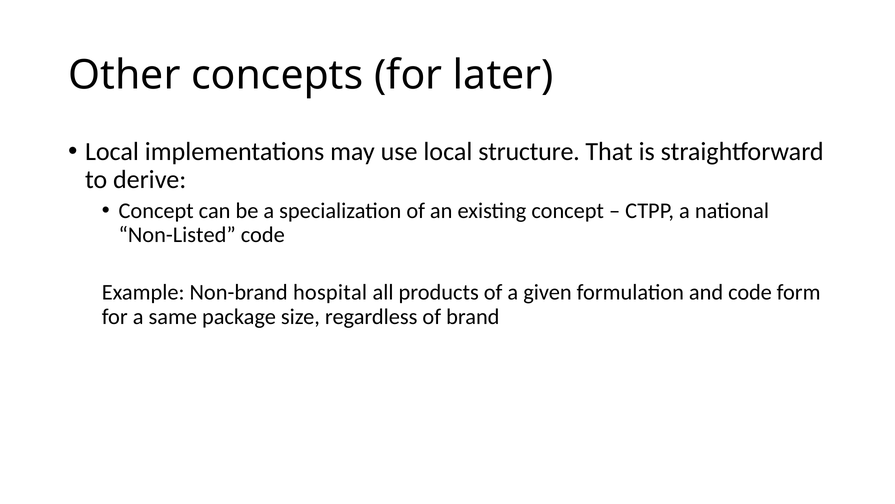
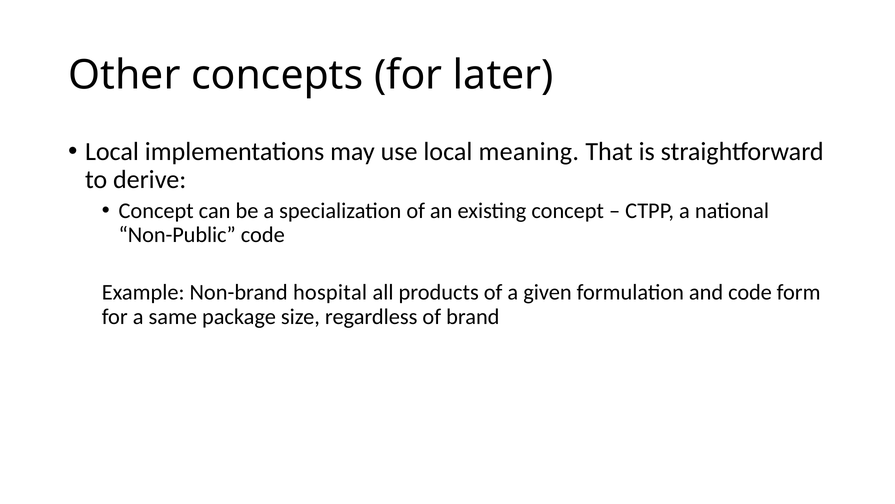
structure: structure -> meaning
Non-Listed: Non-Listed -> Non-Public
